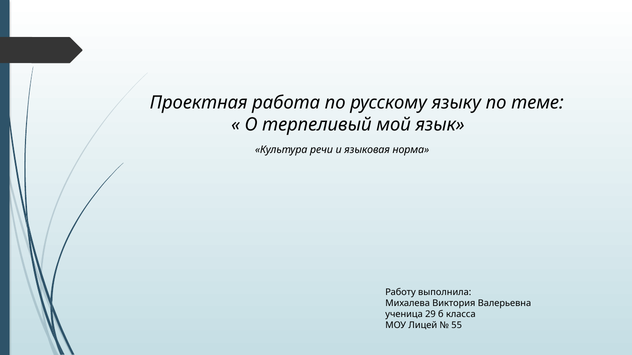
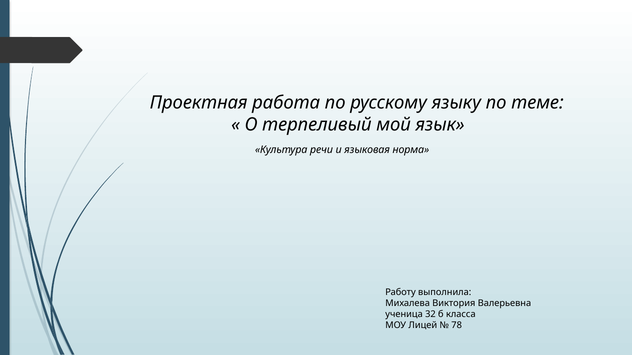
29: 29 -> 32
55: 55 -> 78
